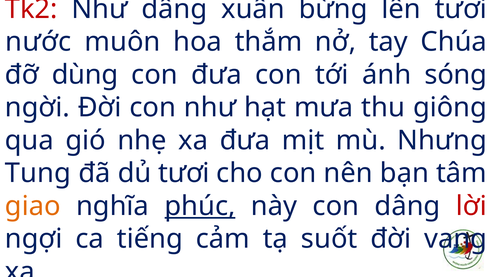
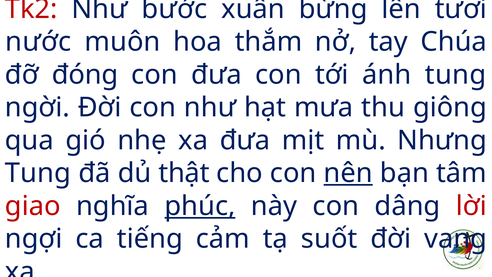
Như dâng: dâng -> bước
dùng: dùng -> đóng
ánh sóng: sóng -> tụng
dủ tươi: tươi -> thật
nên underline: none -> present
giao colour: orange -> red
